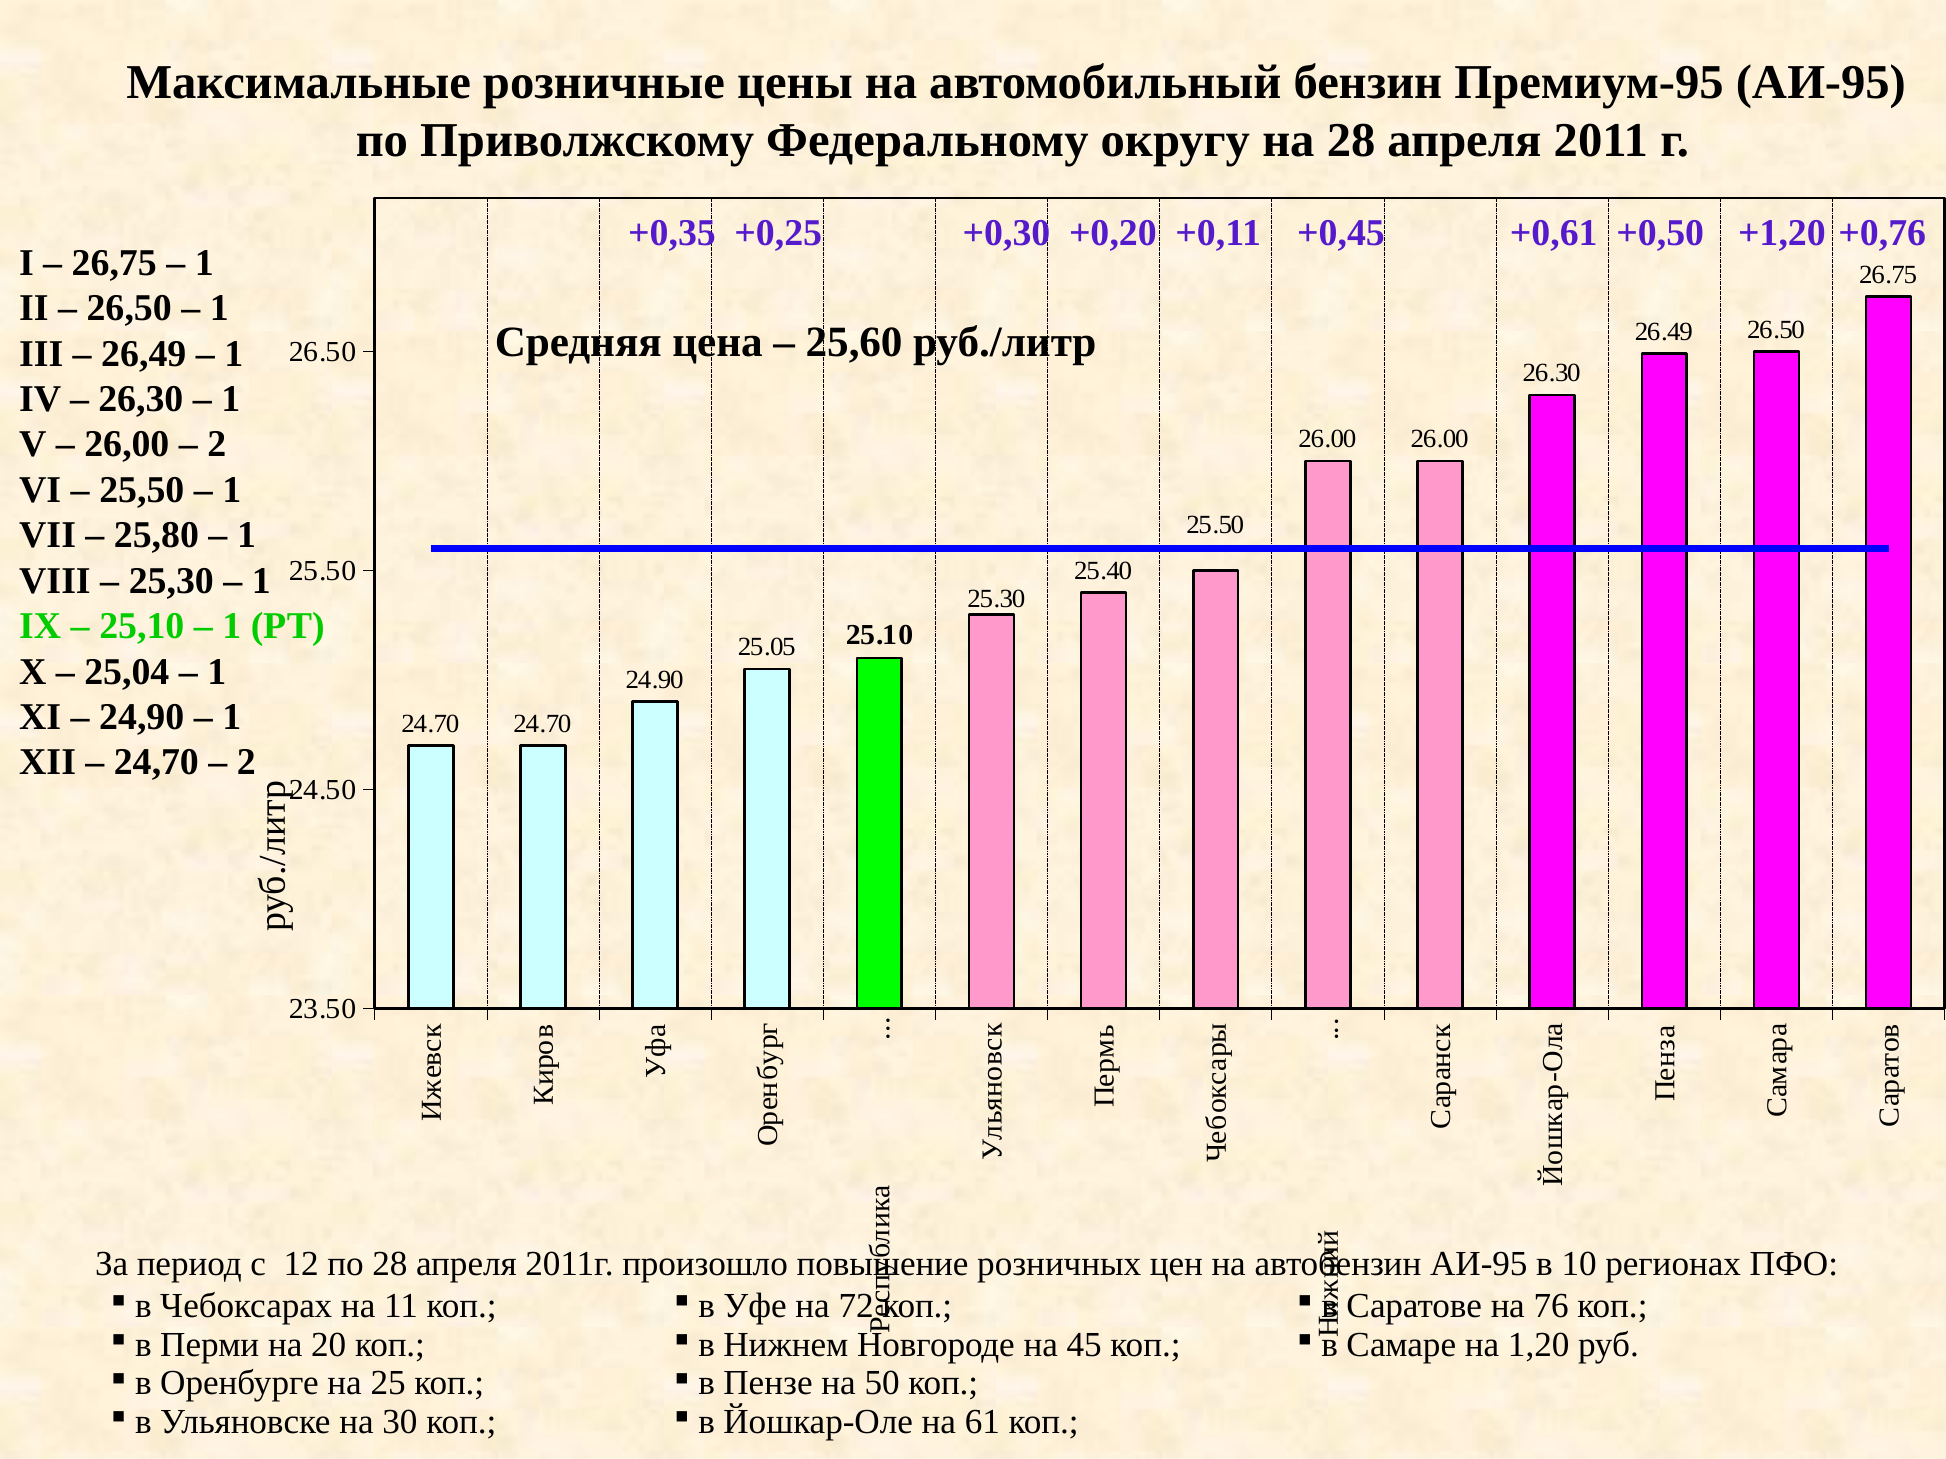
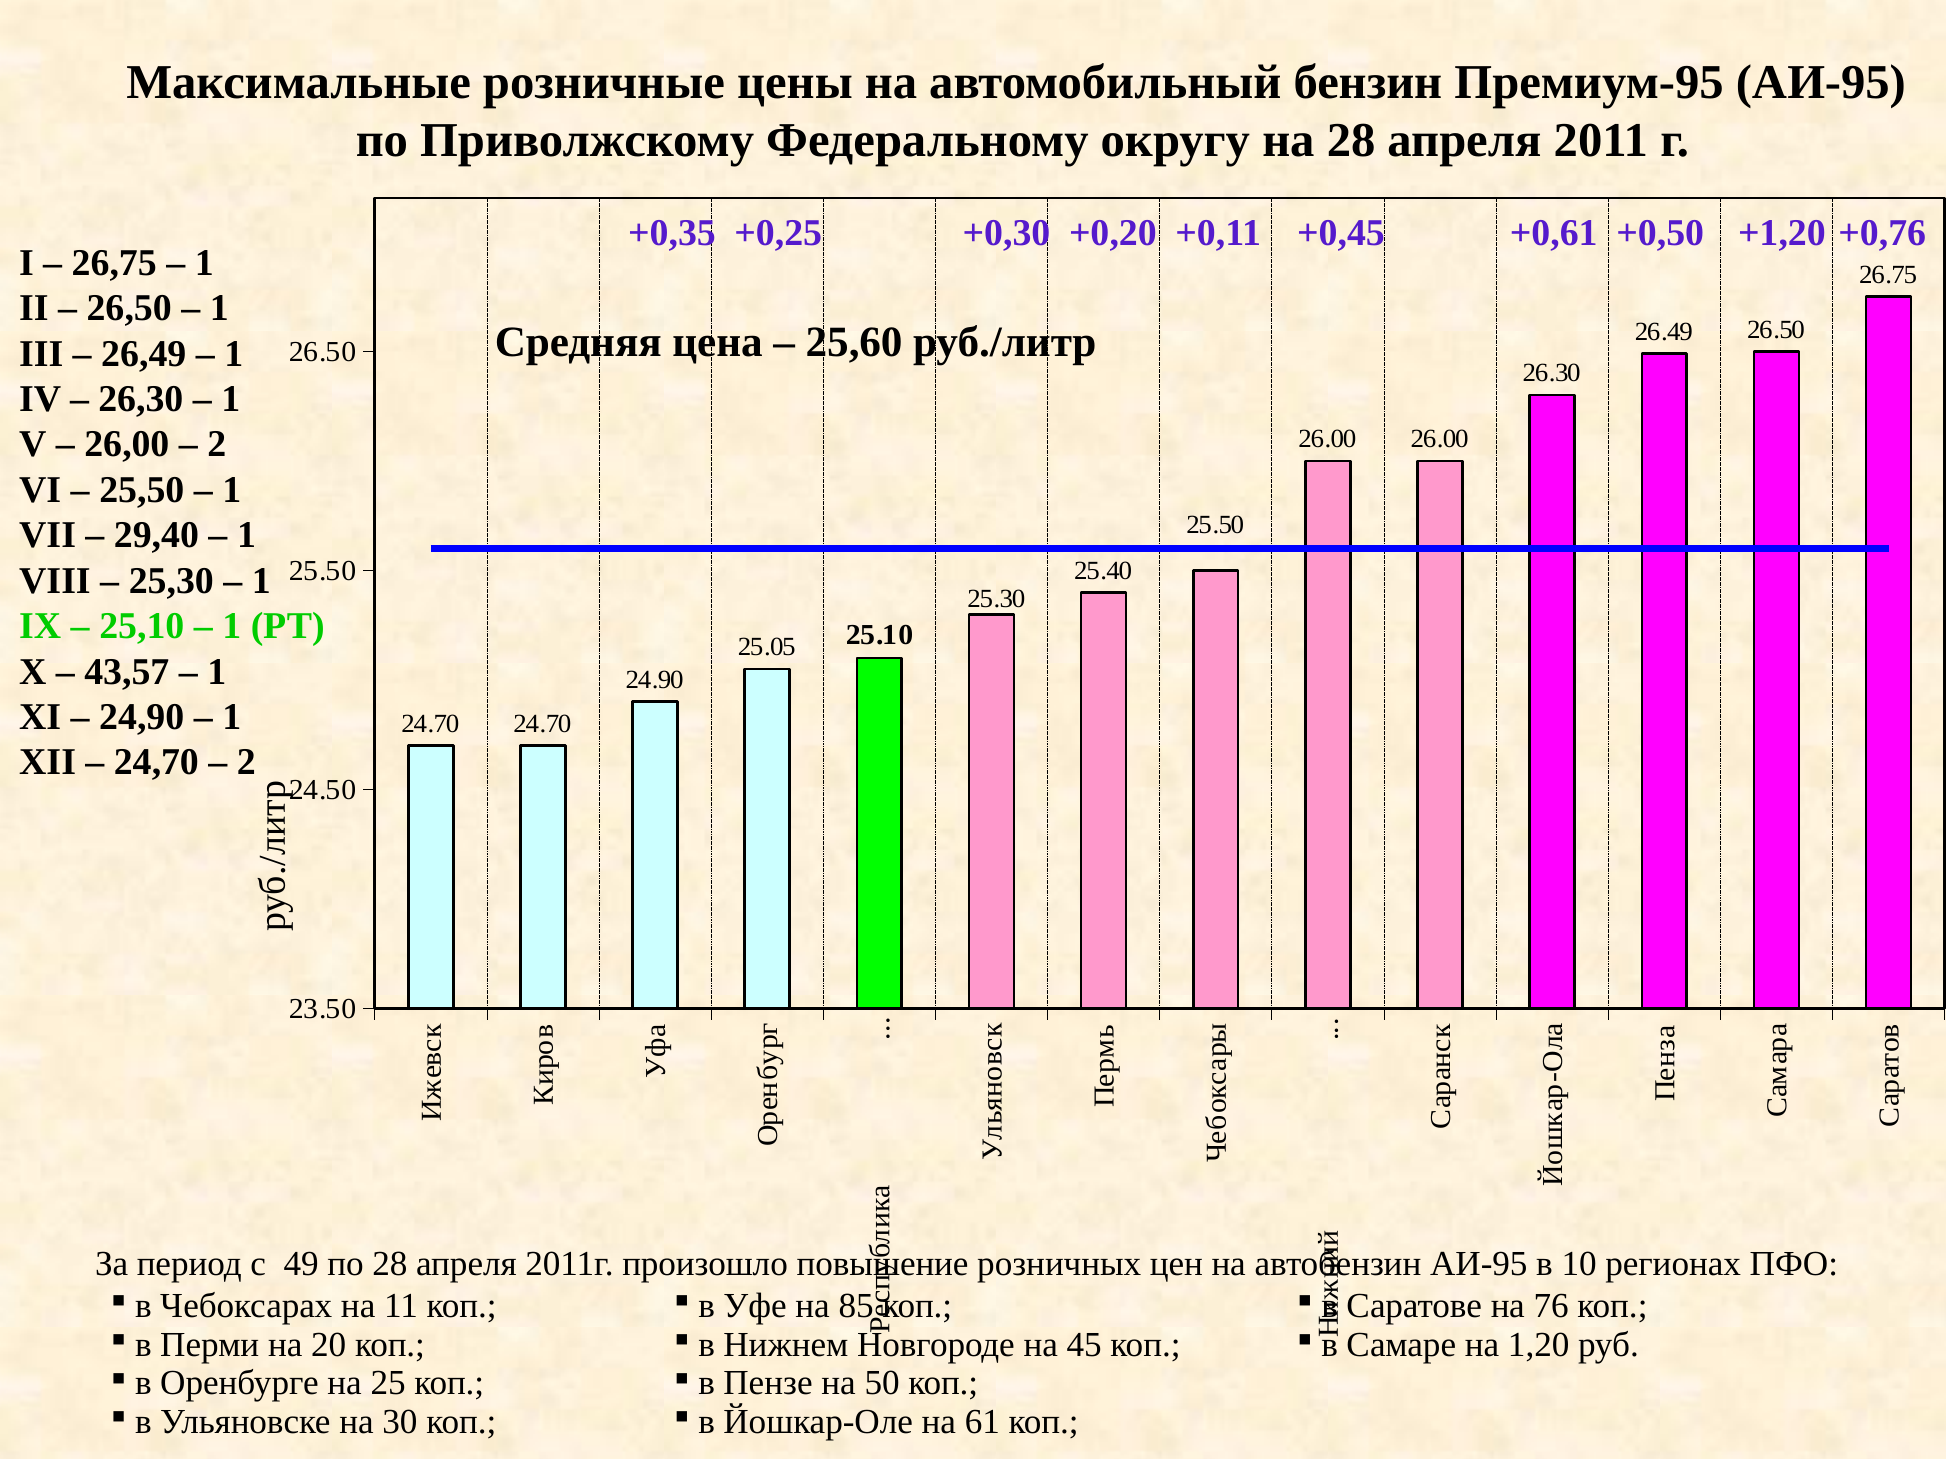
25,80: 25,80 -> 29,40
25,04: 25,04 -> 43,57
12: 12 -> 49
72: 72 -> 85
